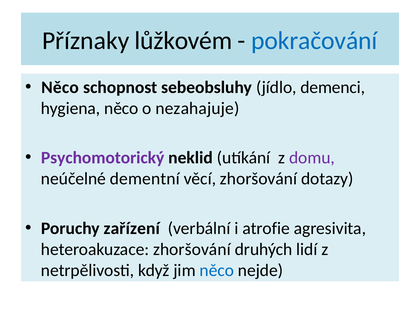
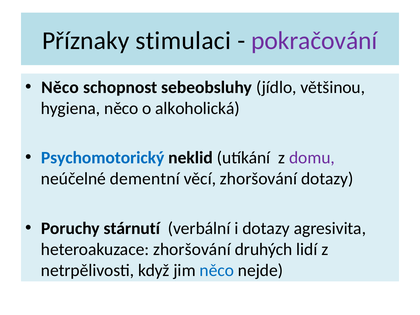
lůžkovém: lůžkovém -> stimulaci
pokračování colour: blue -> purple
demenci: demenci -> většinou
nezahajuje: nezahajuje -> alkoholická
Psychomotorický colour: purple -> blue
zařízení: zařízení -> stárnutí
i atrofie: atrofie -> dotazy
